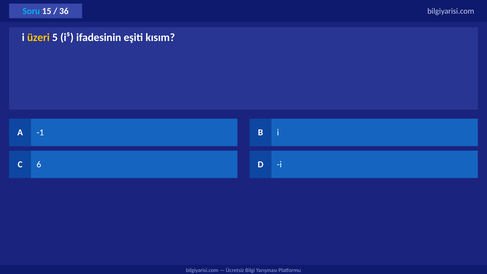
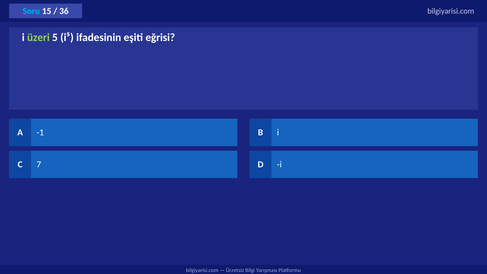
üzeri colour: yellow -> light green
kısım: kısım -> eğrisi
6: 6 -> 7
